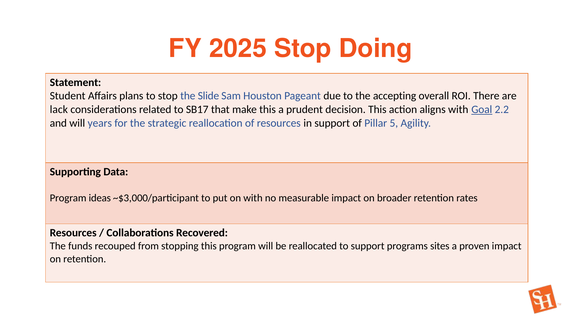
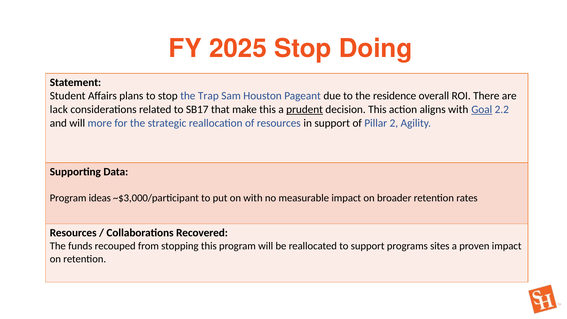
Slide: Slide -> Trap
accepting: accepting -> residence
prudent underline: none -> present
years: years -> more
5: 5 -> 2
